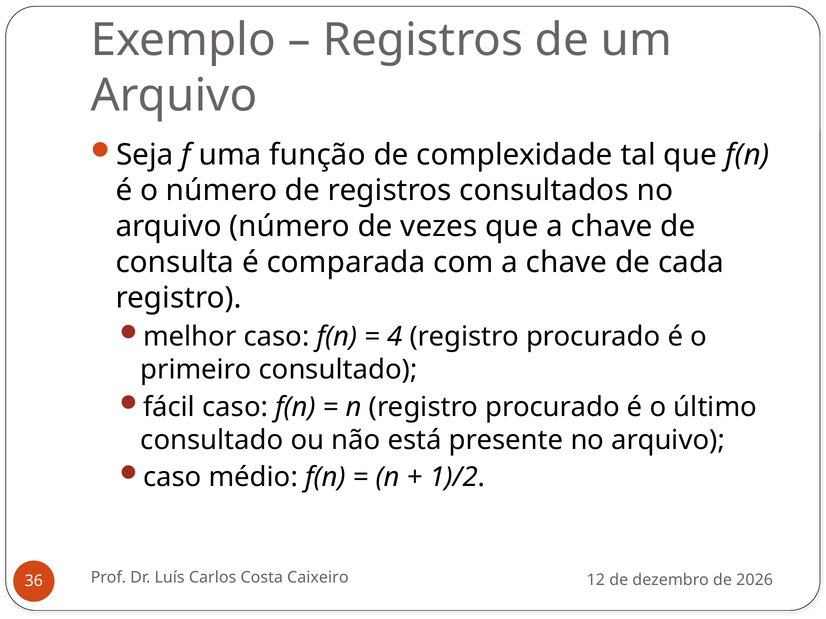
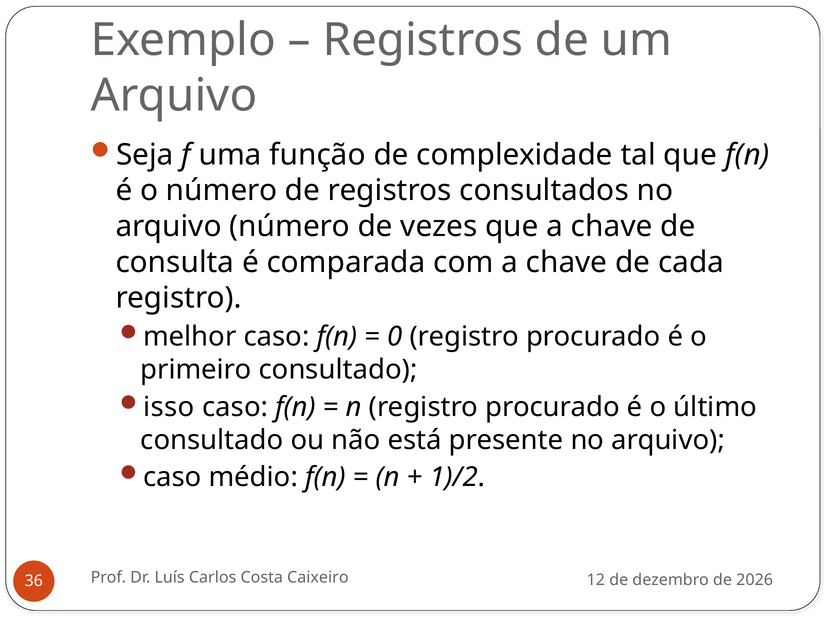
4: 4 -> 0
fácil: fácil -> isso
